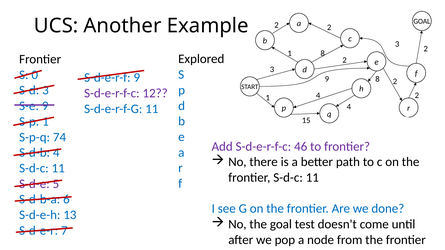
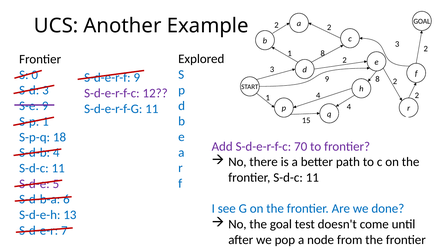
74: 74 -> 18
46: 46 -> 70
